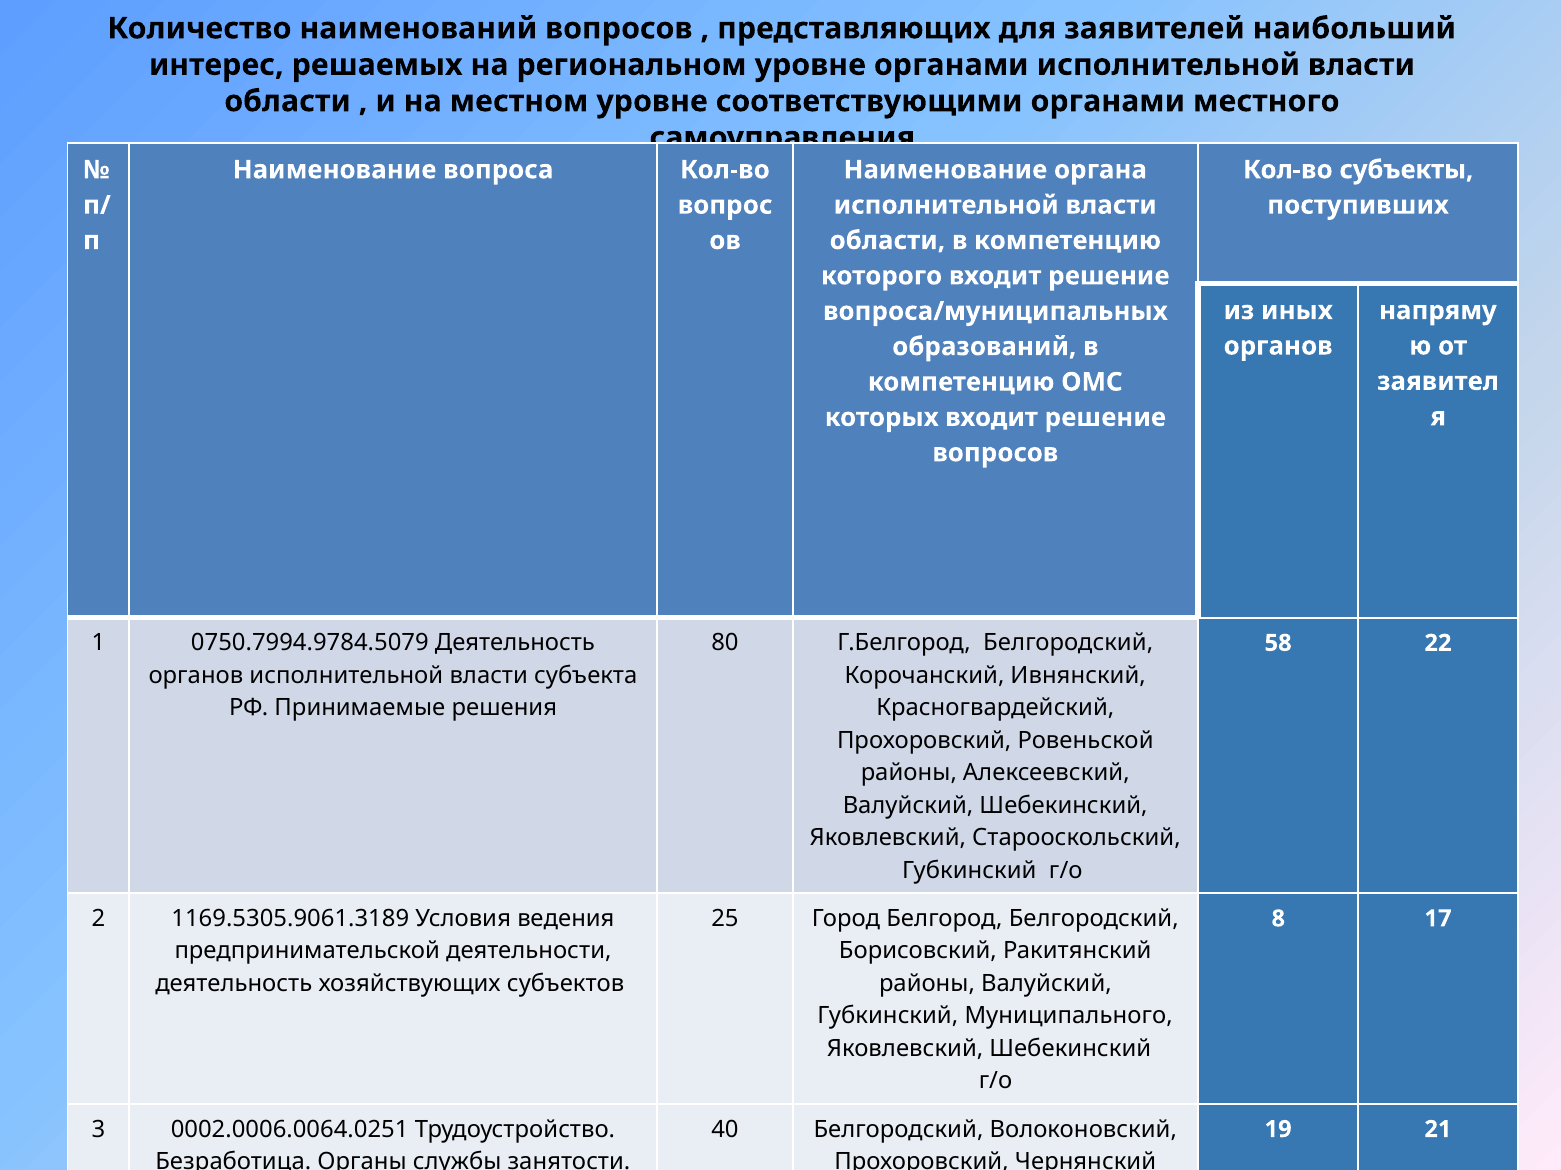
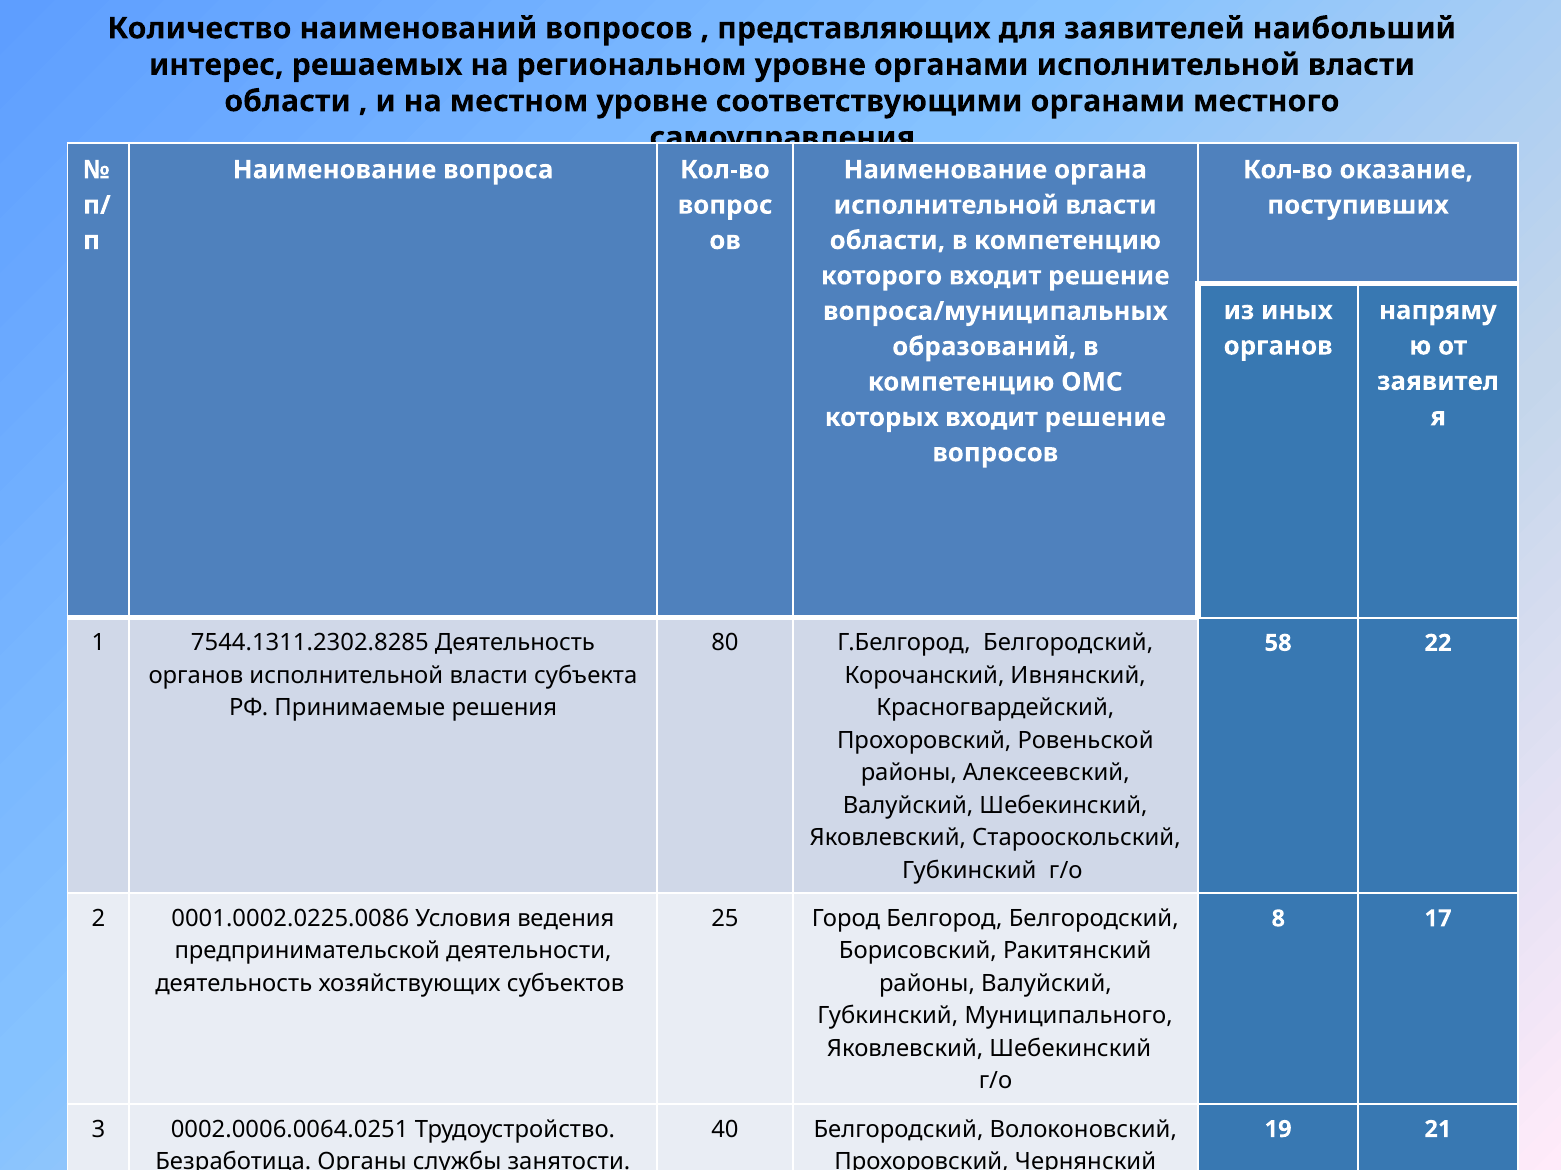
субъекты: субъекты -> оказание
0750.7994.9784.5079: 0750.7994.9784.5079 -> 7544.1311.2302.8285
1169.5305.9061.3189: 1169.5305.9061.3189 -> 0001.0002.0225.0086
